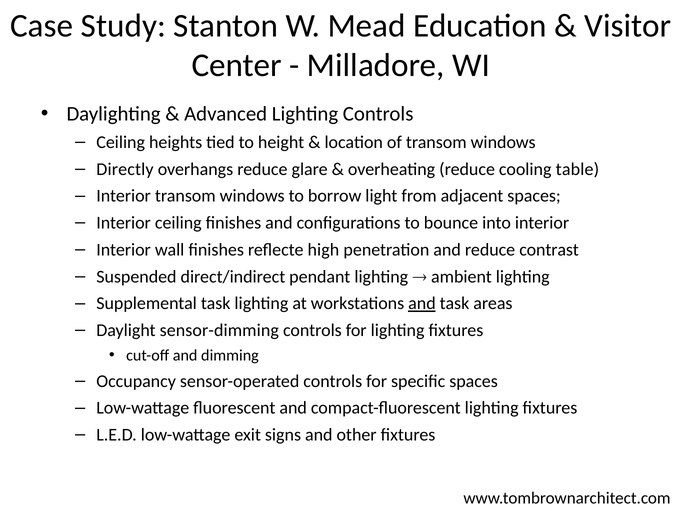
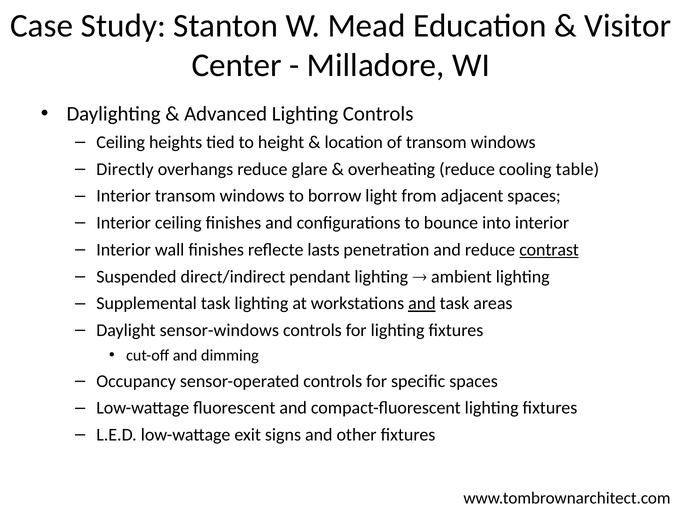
high: high -> lasts
contrast underline: none -> present
sensor-dimming: sensor-dimming -> sensor-windows
